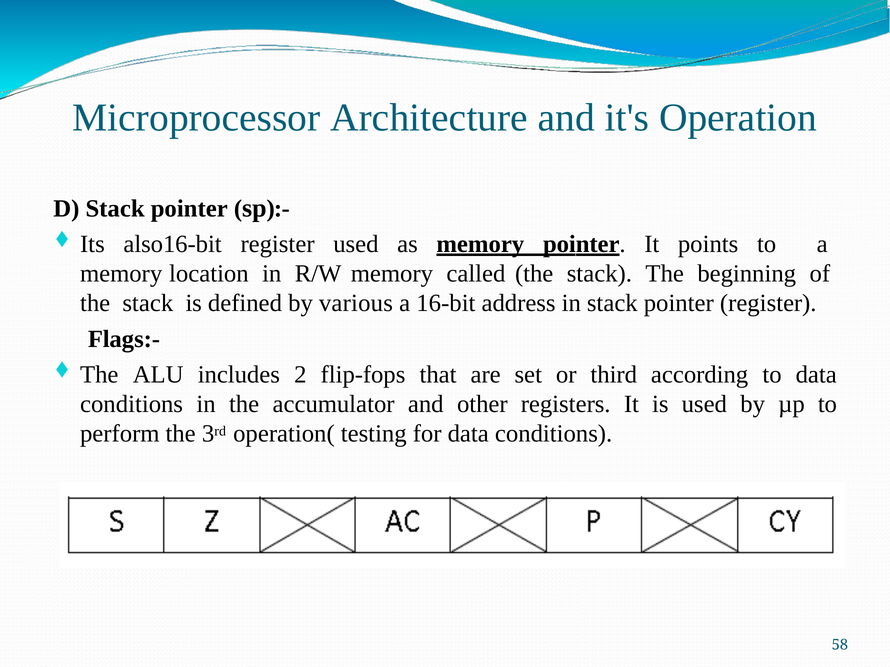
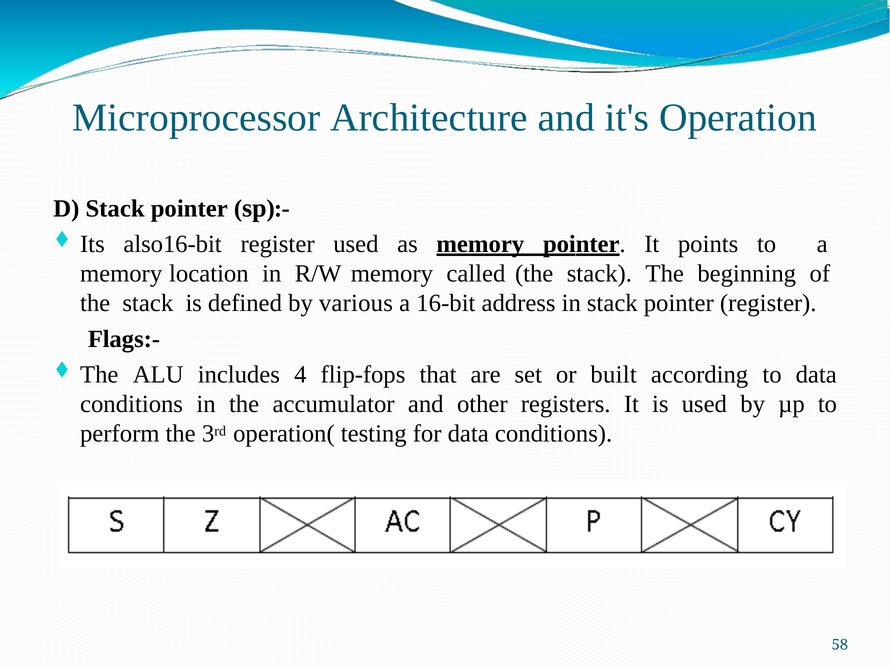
2: 2 -> 4
third: third -> built
